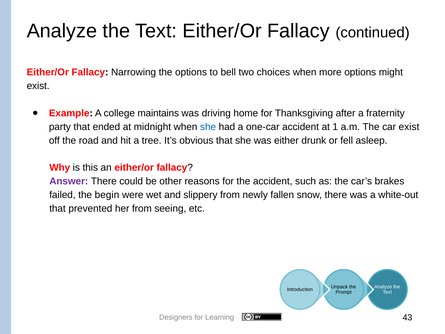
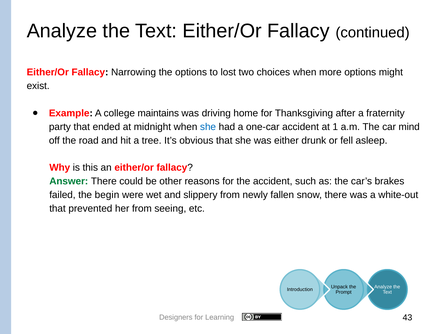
bell: bell -> lost
car exist: exist -> mind
Answer colour: purple -> green
